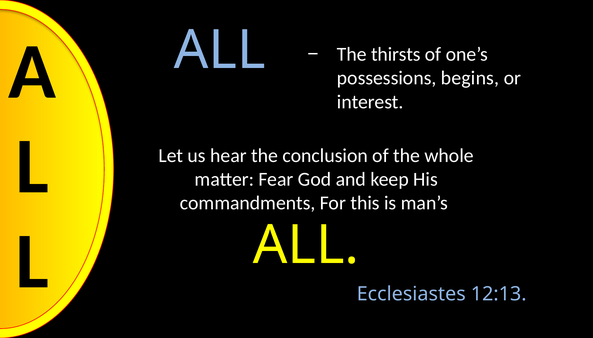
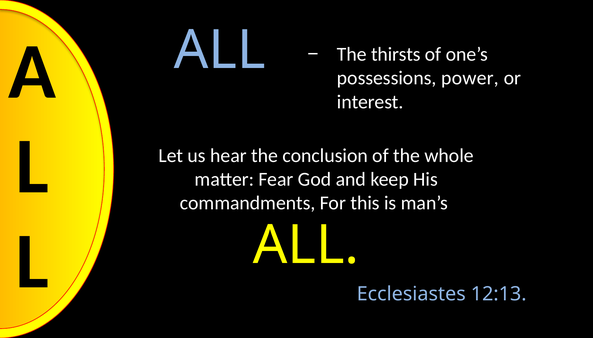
begins: begins -> power
